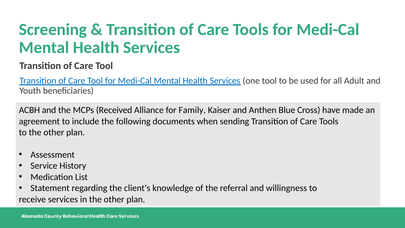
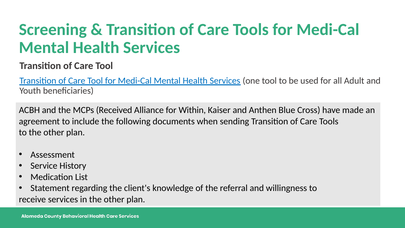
Family: Family -> Within
